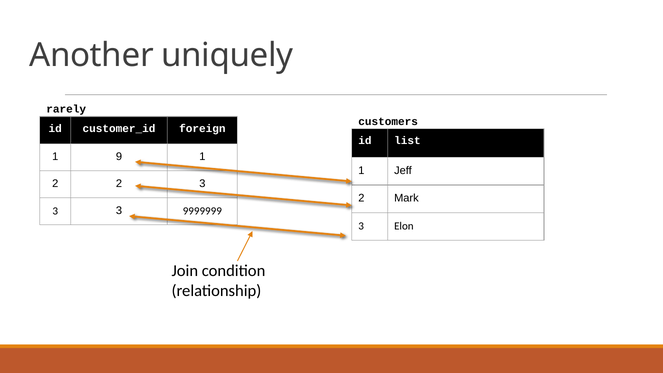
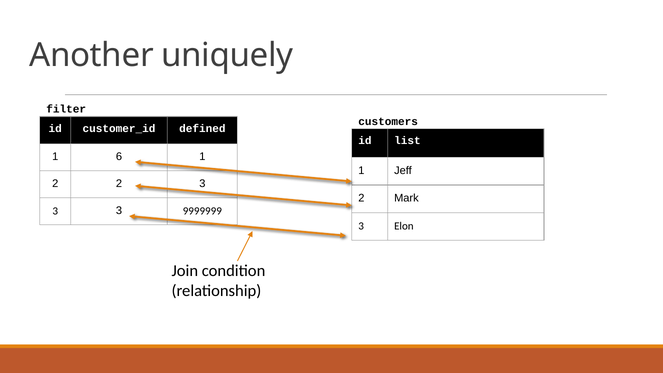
rarely: rarely -> filter
foreign: foreign -> defined
9: 9 -> 6
